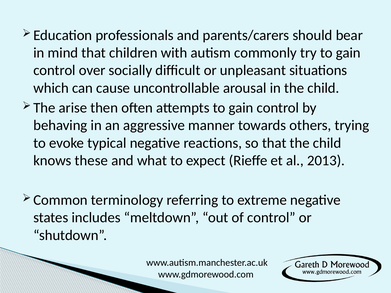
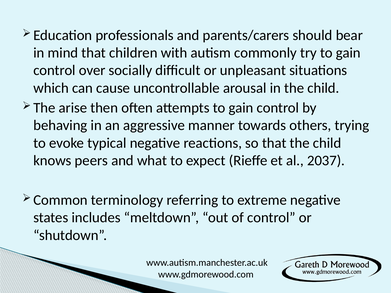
these: these -> peers
2013: 2013 -> 2037
